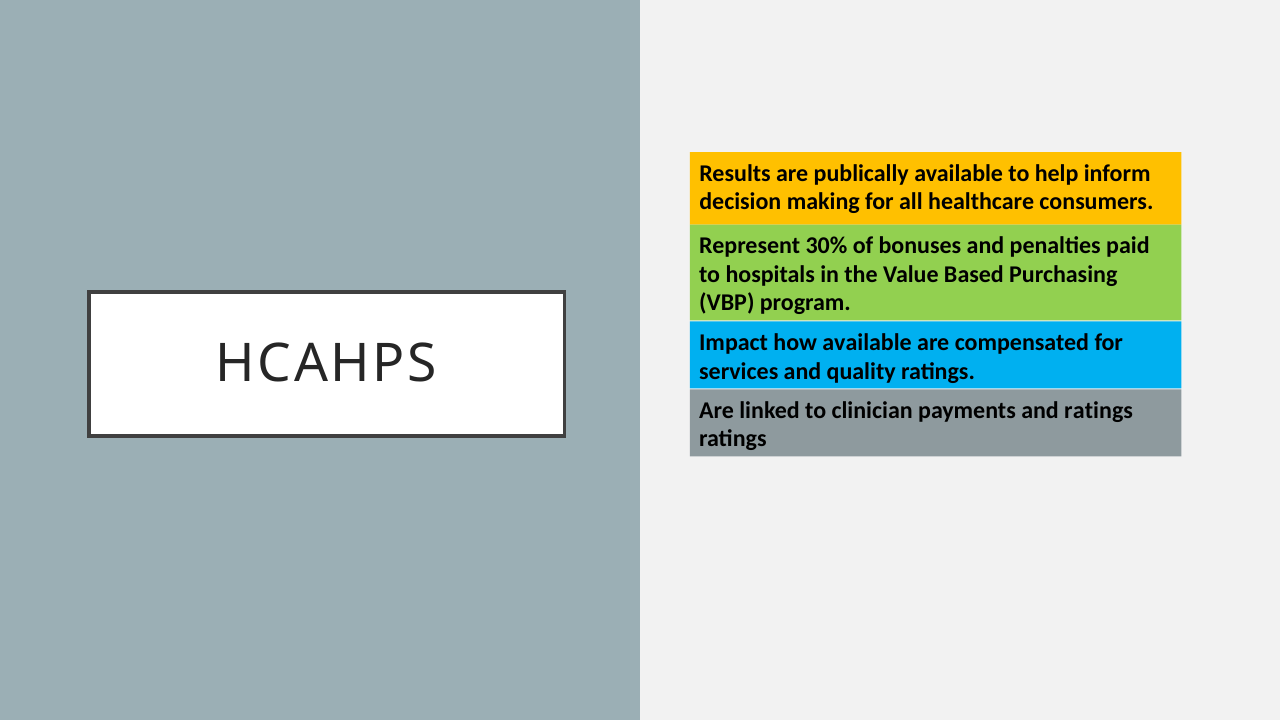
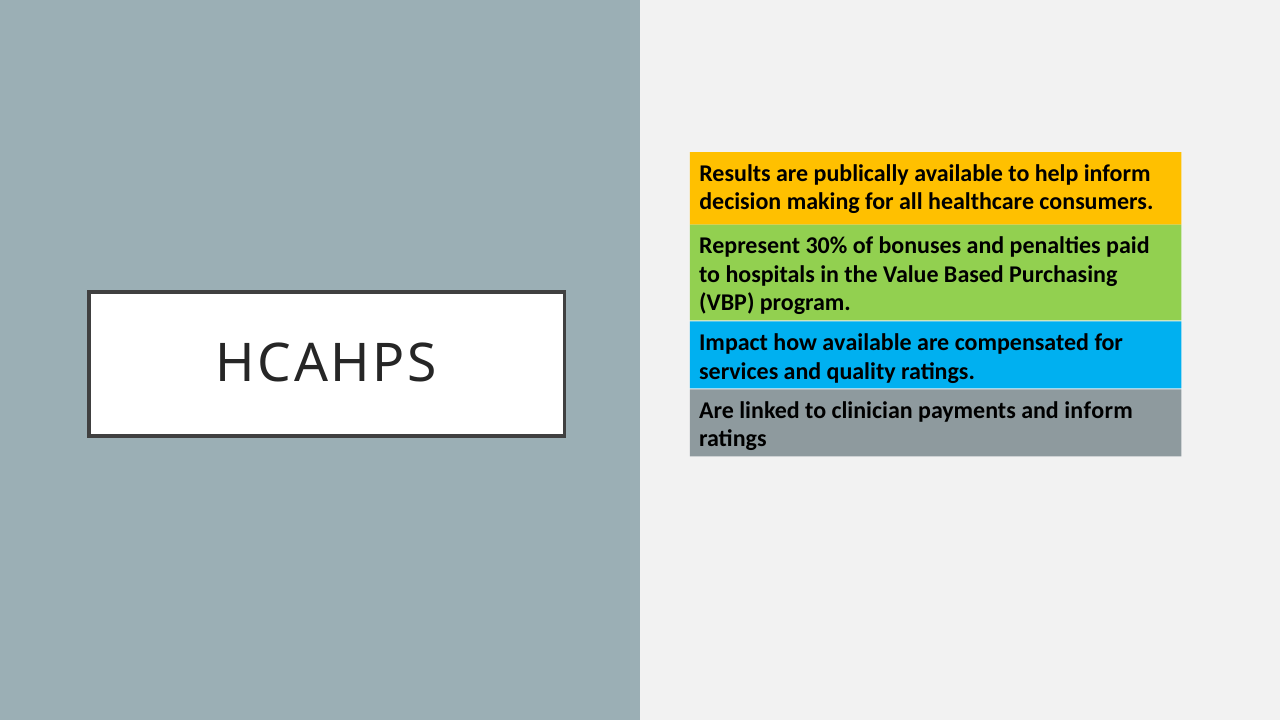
and ratings: ratings -> inform
